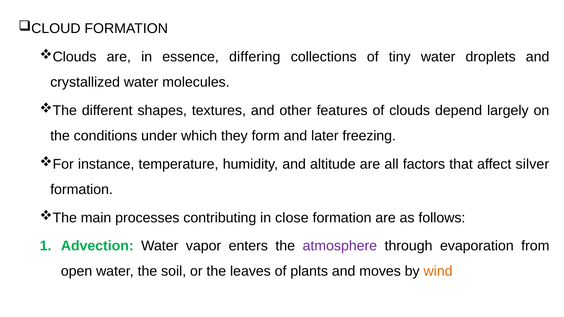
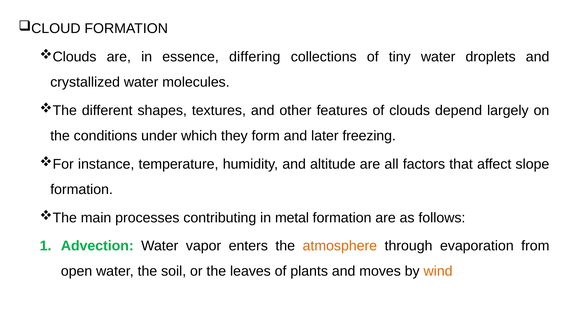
silver: silver -> slope
close: close -> metal
atmosphere colour: purple -> orange
